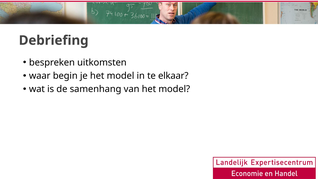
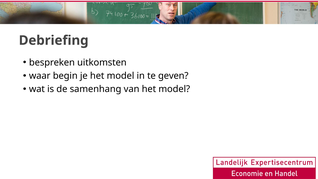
elkaar: elkaar -> geven
